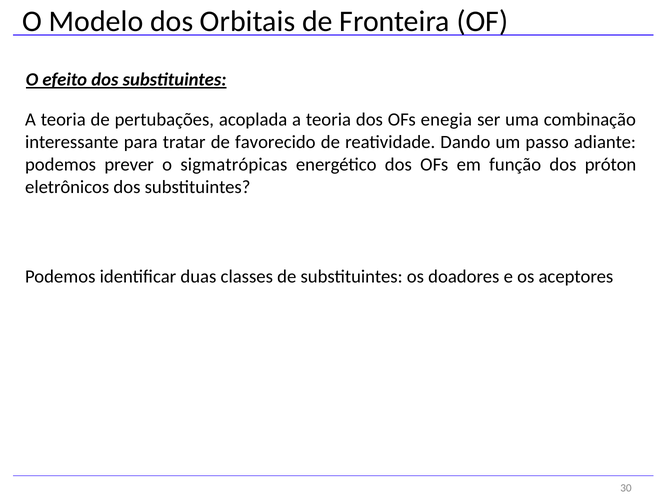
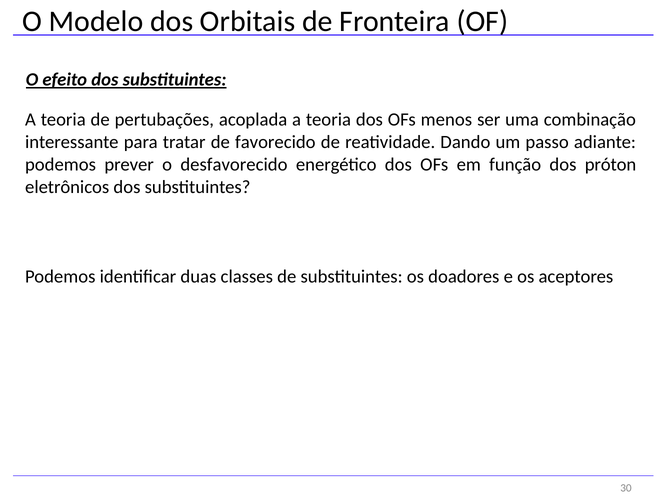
enegia: enegia -> menos
sigmatrópicas: sigmatrópicas -> desfavorecido
